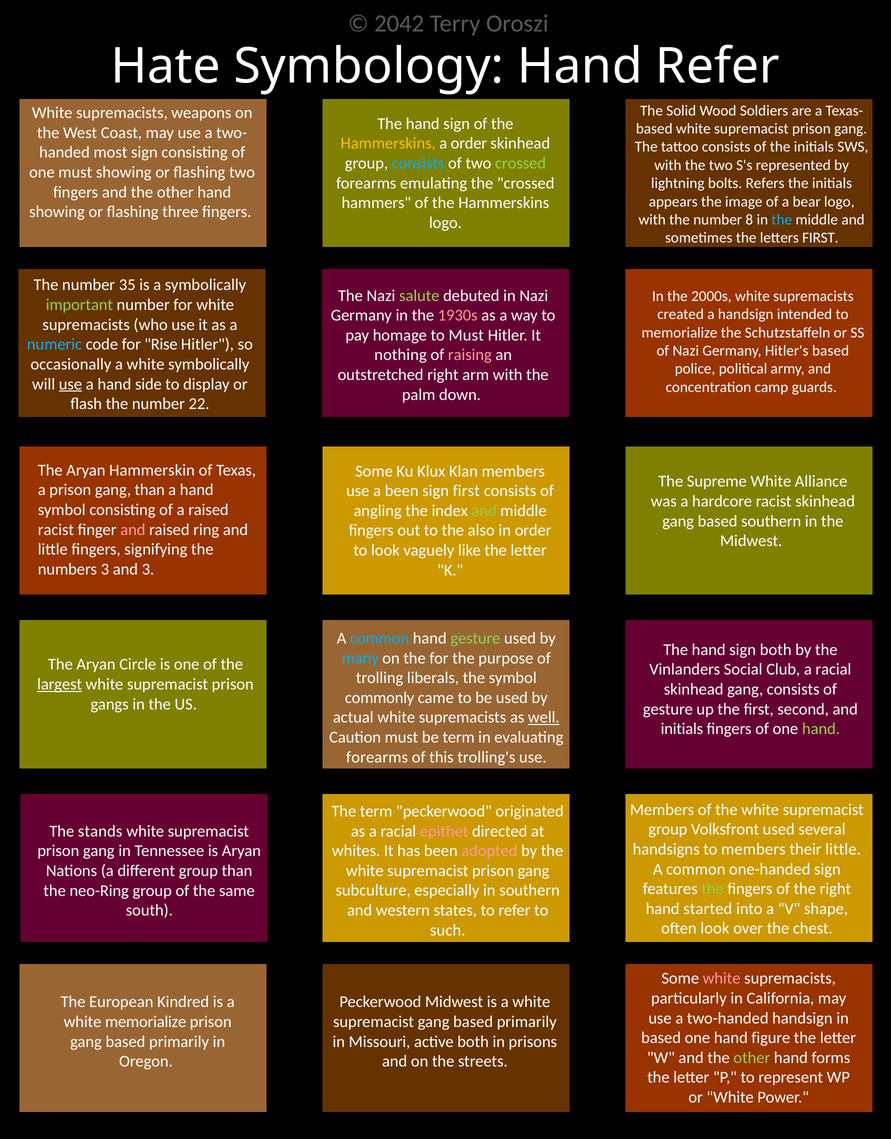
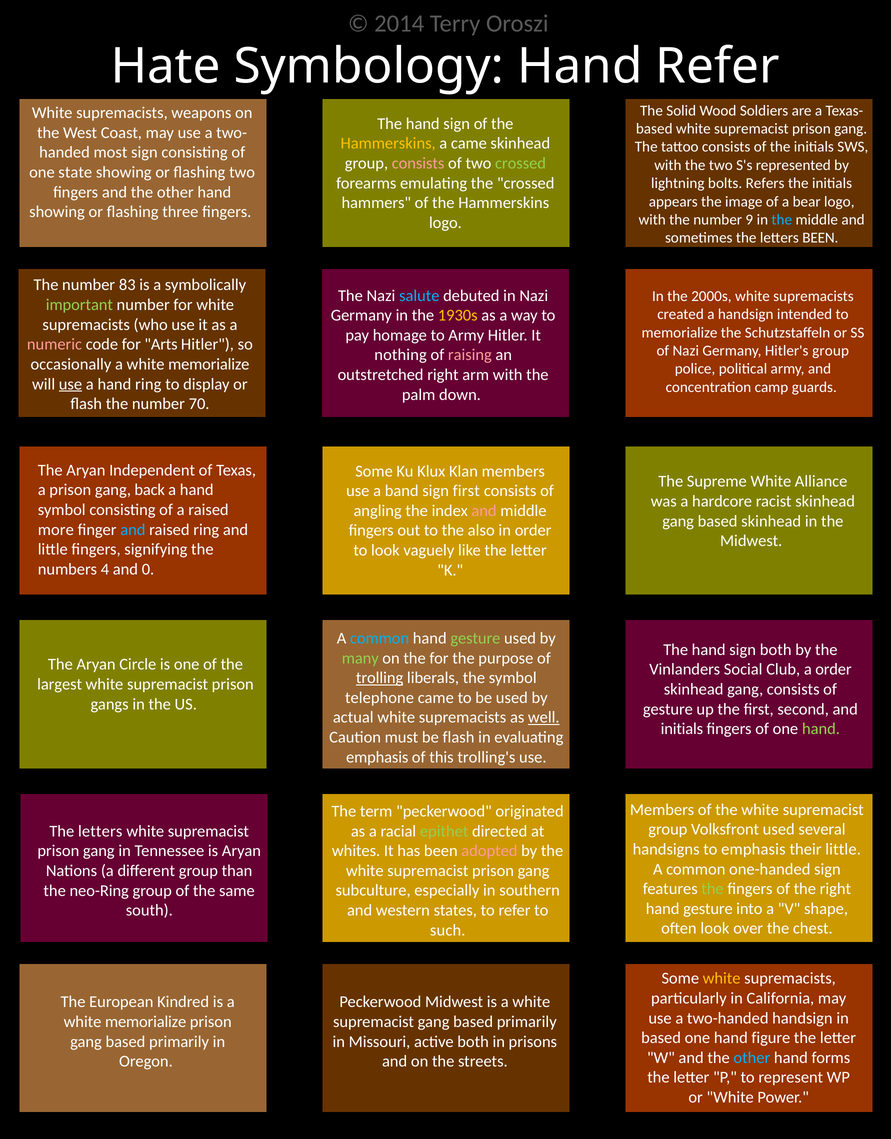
2042: 2042 -> 2014
a order: order -> came
consists at (418, 163) colour: light blue -> pink
one must: must -> state
8: 8 -> 9
letters FIRST: FIRST -> BEEN
35: 35 -> 83
salute colour: light green -> light blue
1930s colour: pink -> yellow
to Must: Must -> Army
numeric colour: light blue -> pink
Rise: Rise -> Arts
Hitler's based: based -> group
occasionally a white symbolically: symbolically -> memorialize
hand side: side -> ring
22: 22 -> 70
Hammerskin: Hammerskin -> Independent
gang than: than -> back
a been: been -> band
and at (484, 510) colour: light green -> pink
based southern: southern -> skinhead
racist at (56, 529): racist -> more
and at (133, 529) colour: pink -> light blue
numbers 3: 3 -> 4
and 3: 3 -> 0
many colour: light blue -> light green
Club a racial: racial -> order
trolling underline: none -> present
largest underline: present -> none
commonly: commonly -> telephone
be term: term -> flash
forearms at (377, 757): forearms -> emphasis
epithet colour: pink -> light green
stands at (100, 831): stands -> letters
to members: members -> emphasis
started at (708, 908): started -> gesture
white at (722, 978) colour: pink -> yellow
other at (752, 1057) colour: light green -> light blue
